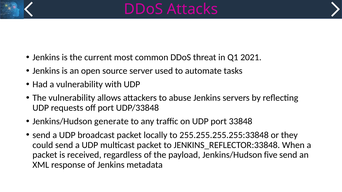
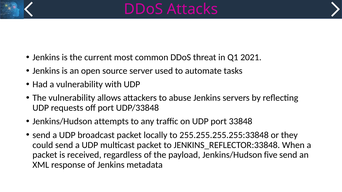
generate: generate -> attempts
